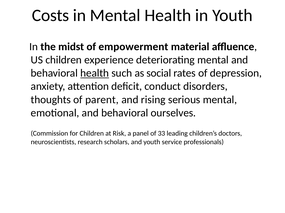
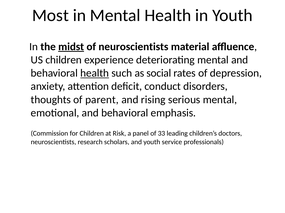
Costs: Costs -> Most
midst underline: none -> present
of empowerment: empowerment -> neuroscientists
ourselves: ourselves -> emphasis
